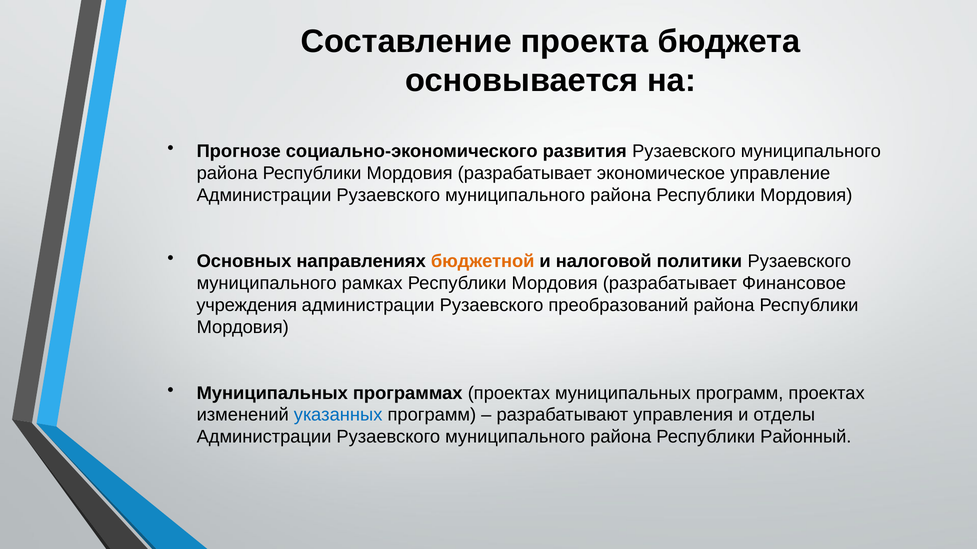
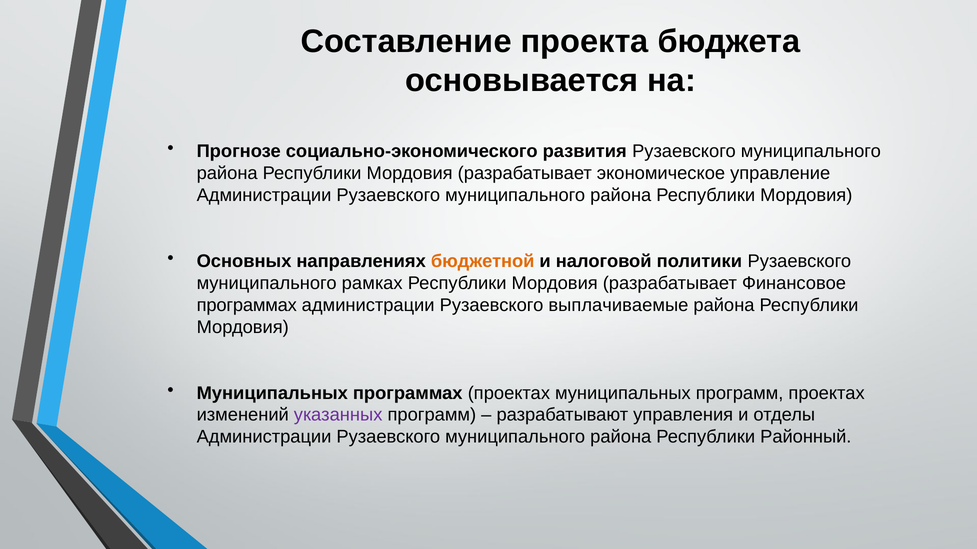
учреждения at (247, 305): учреждения -> программах
преобразований: преобразований -> выплачиваемые
указанных colour: blue -> purple
